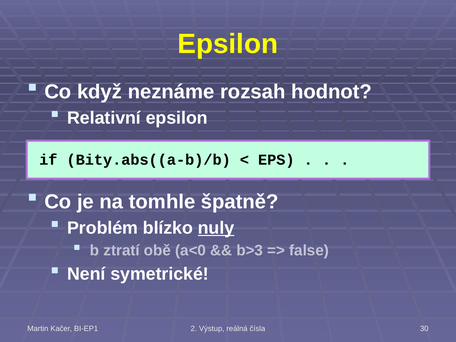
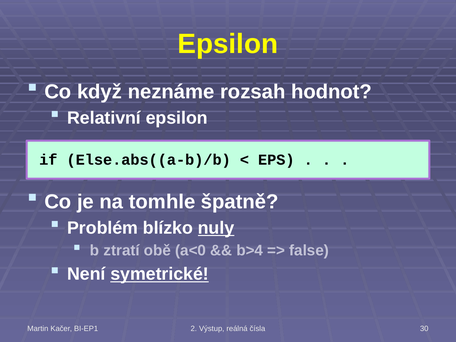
Bity.abs((a-b)/b: Bity.abs((a-b)/b -> Else.abs((a-b)/b
b>3: b>3 -> b>4
symetrické underline: none -> present
